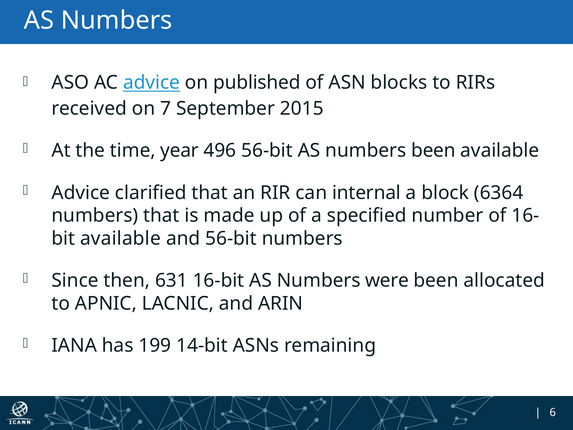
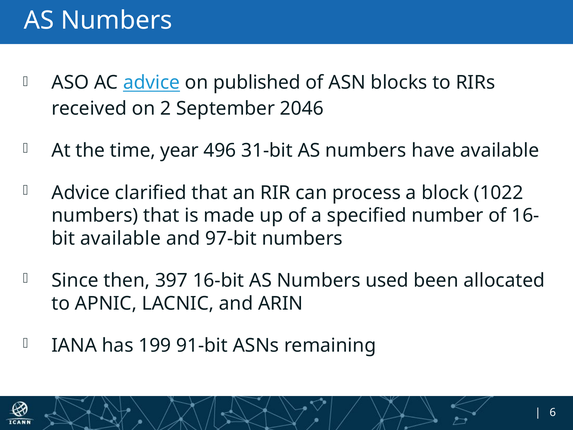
7: 7 -> 2
2015: 2015 -> 2046
496 56-bit: 56-bit -> 31-bit
numbers been: been -> have
internal: internal -> process
6364: 6364 -> 1022
and 56-bit: 56-bit -> 97-bit
631: 631 -> 397
were: were -> used
14-bit: 14-bit -> 91-bit
